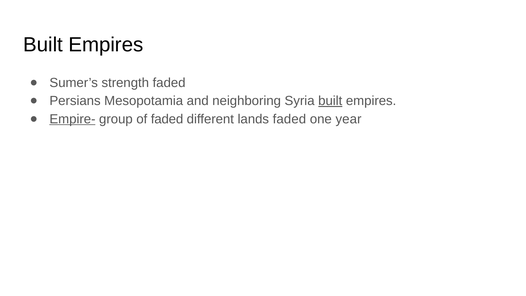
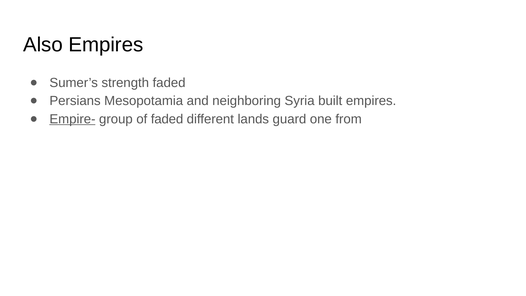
Built at (43, 45): Built -> Also
built at (330, 101) underline: present -> none
lands faded: faded -> guard
year: year -> from
